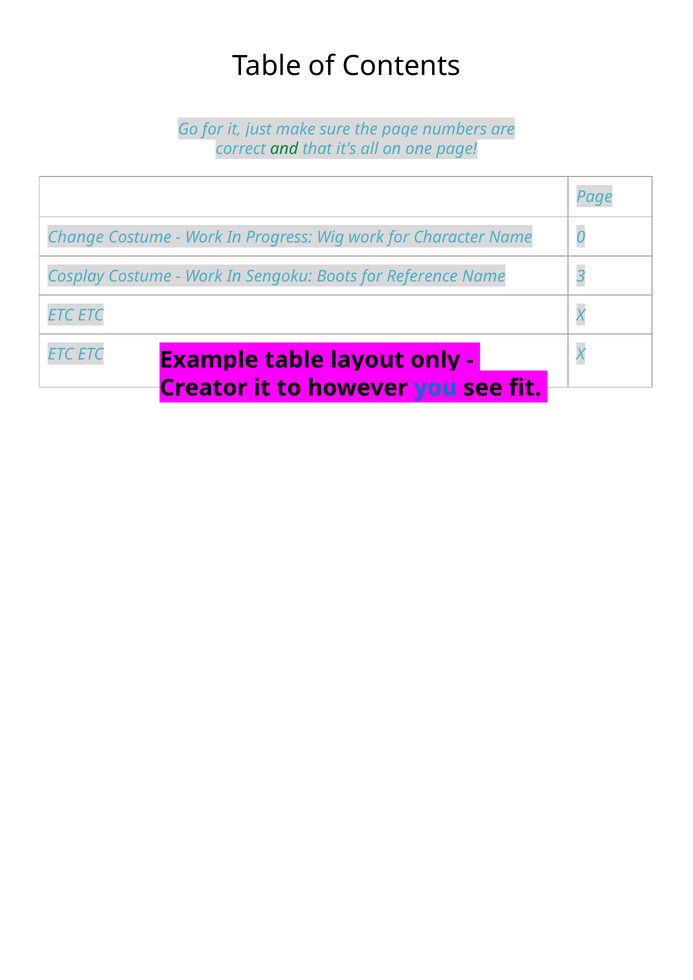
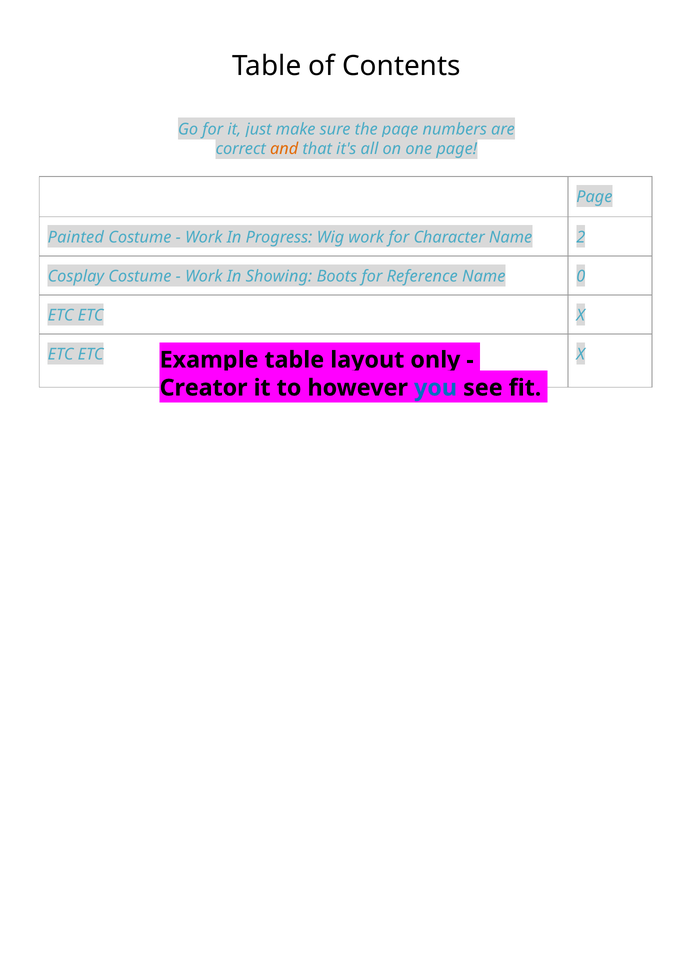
and colour: green -> orange
Change: Change -> Painted
0: 0 -> 2
Sengoku: Sengoku -> Showing
3: 3 -> 0
